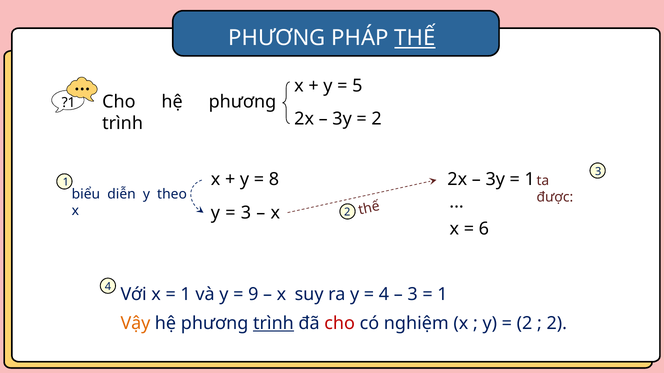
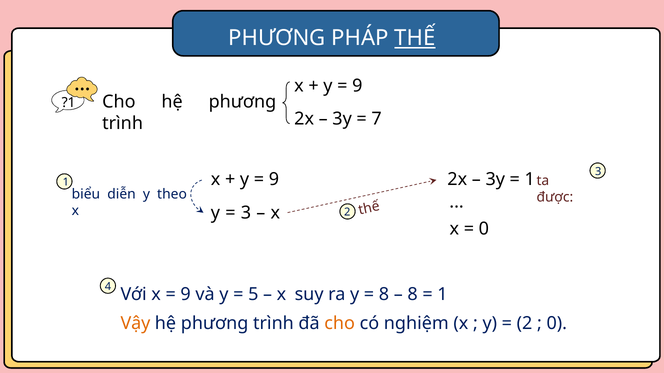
5 at (357, 86): 5 -> 9
2 at (377, 119): 2 -> 7
8 at (274, 180): 8 -> 9
6 at (484, 229): 6 -> 0
1 at (186, 295): 1 -> 9
9: 9 -> 5
4 at (384, 295): 4 -> 8
3 at (413, 295): 3 -> 8
trình at (273, 324) underline: present -> none
cho at (340, 324) colour: red -> orange
2 at (557, 324): 2 -> 0
